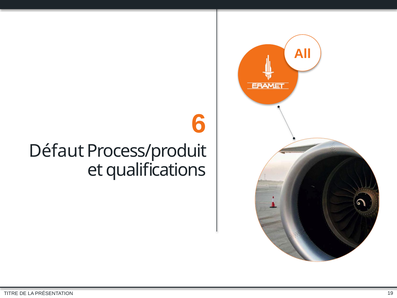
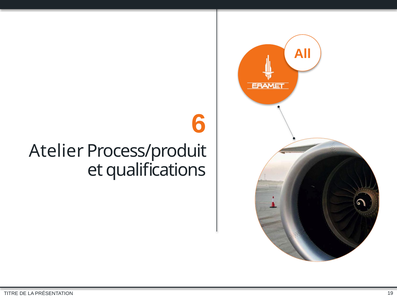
Défaut: Défaut -> Atelier
